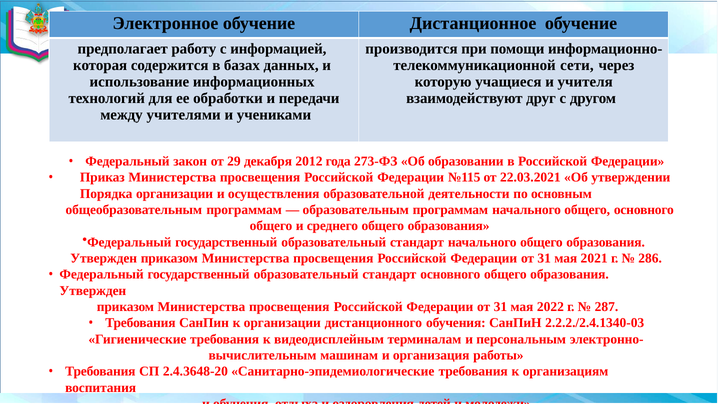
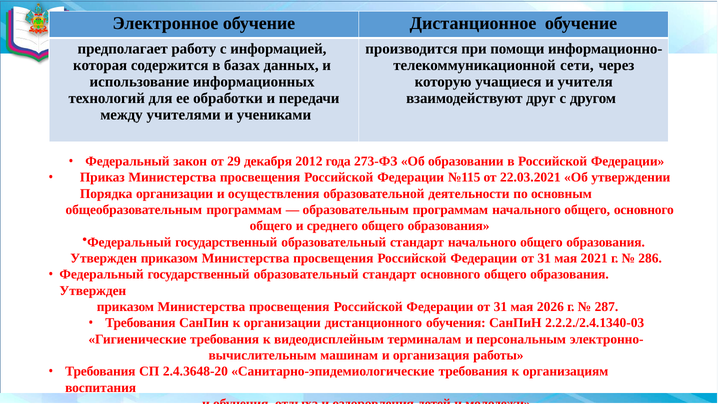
2022: 2022 -> 2026
